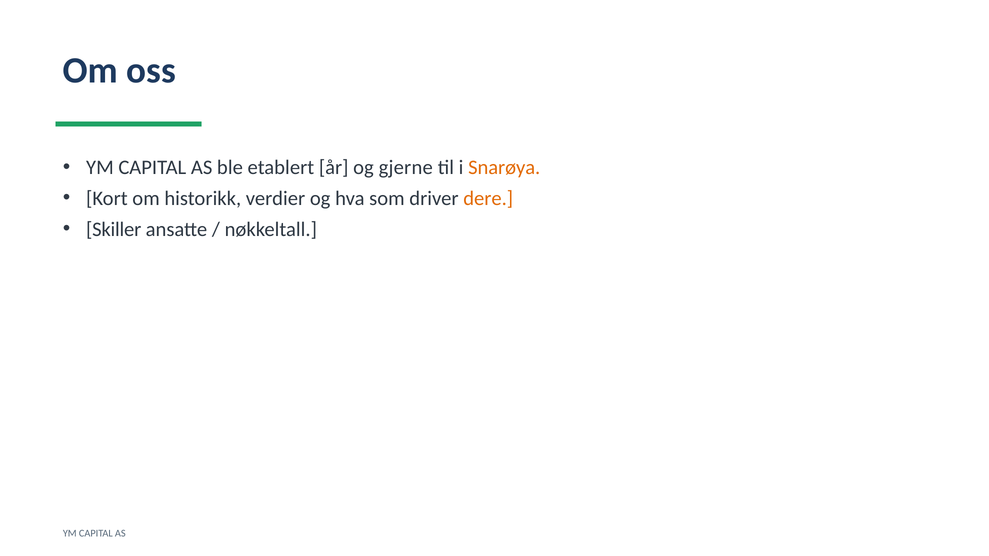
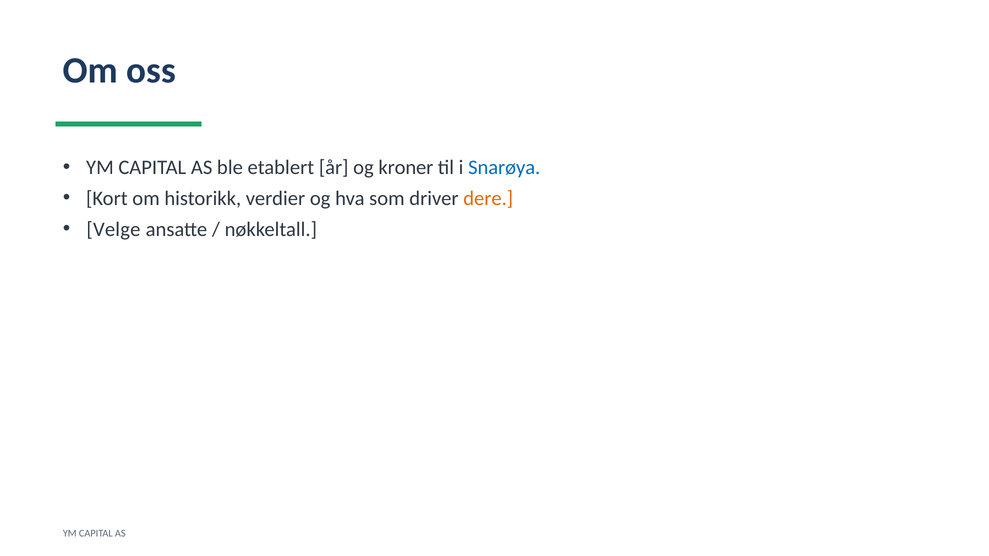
gjerne: gjerne -> kroner
Snarøya colour: orange -> blue
Skiller: Skiller -> Velge
